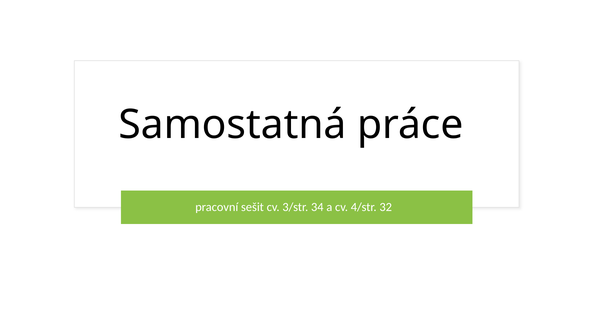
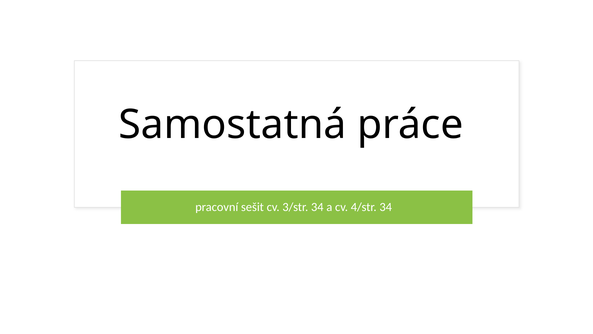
4/str 32: 32 -> 34
